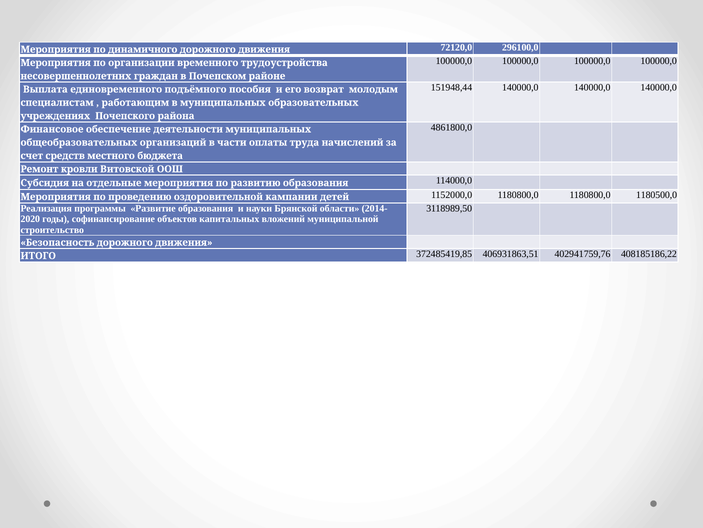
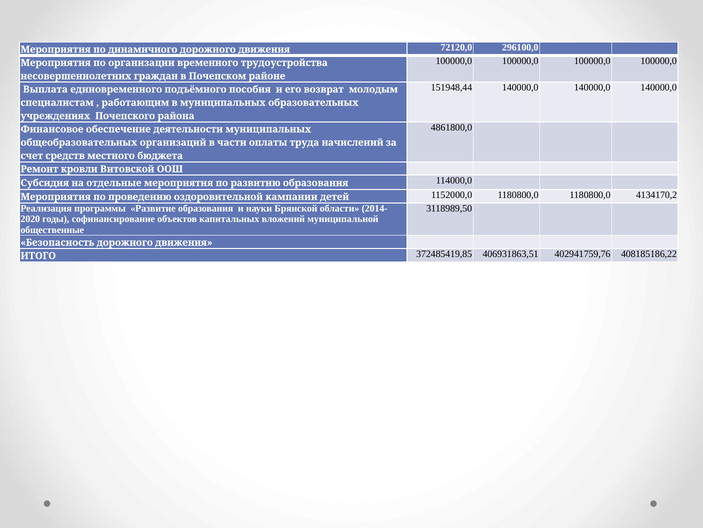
1180500,0: 1180500,0 -> 4134170,2
строительство: строительство -> общественные
